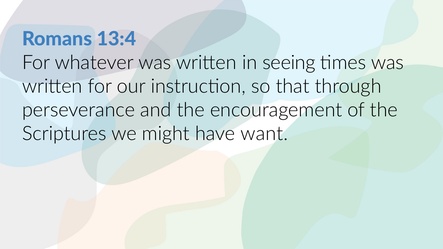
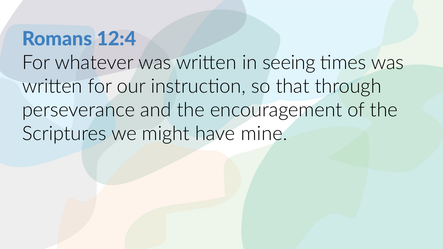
13:4: 13:4 -> 12:4
want: want -> mine
